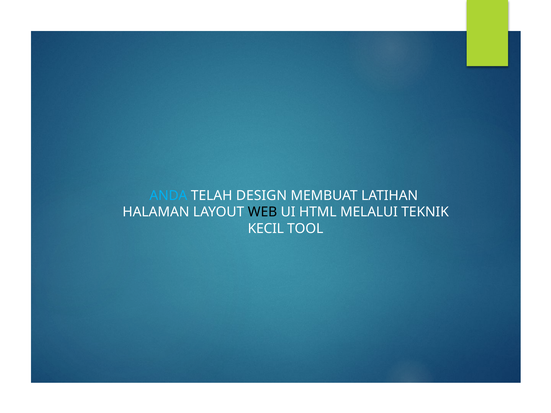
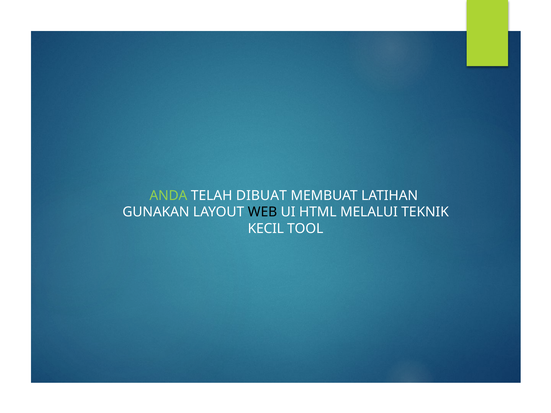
ANDA colour: light blue -> light green
DESIGN: DESIGN -> DIBUAT
HALAMAN: HALAMAN -> GUNAKAN
